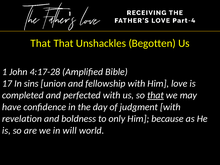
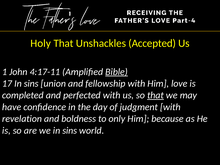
That at (41, 43): That -> Holy
Begotten: Begotten -> Accepted
4:17-28: 4:17-28 -> 4:17-11
Bible underline: none -> present
we in will: will -> sins
